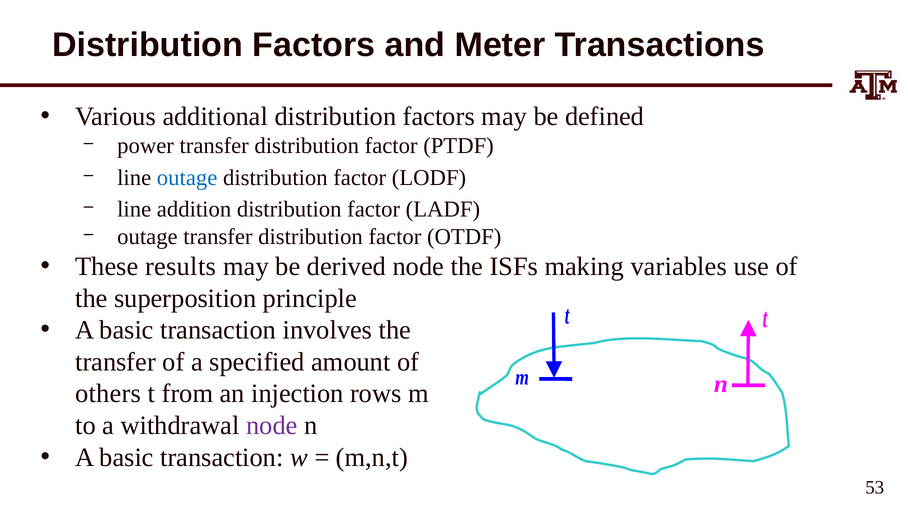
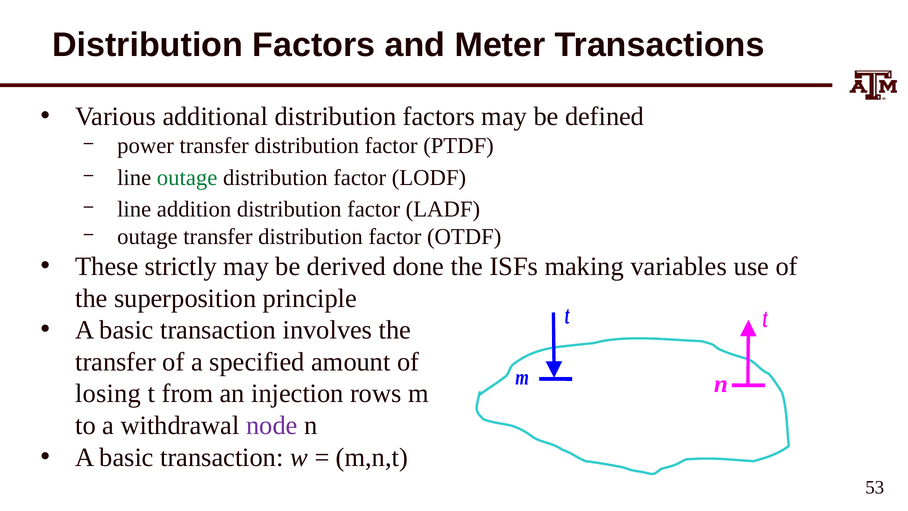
outage at (187, 178) colour: blue -> green
results: results -> strictly
derived node: node -> done
others: others -> losing
